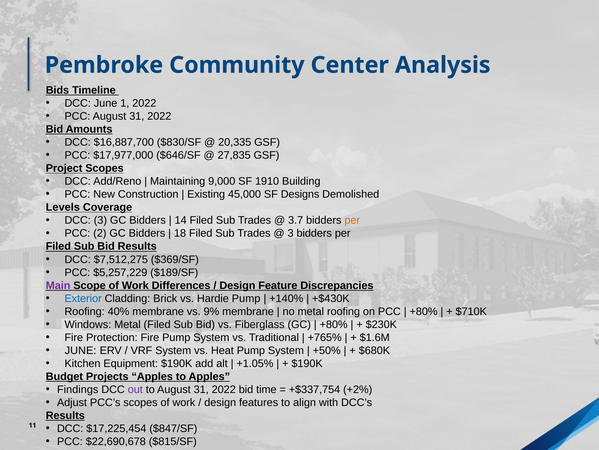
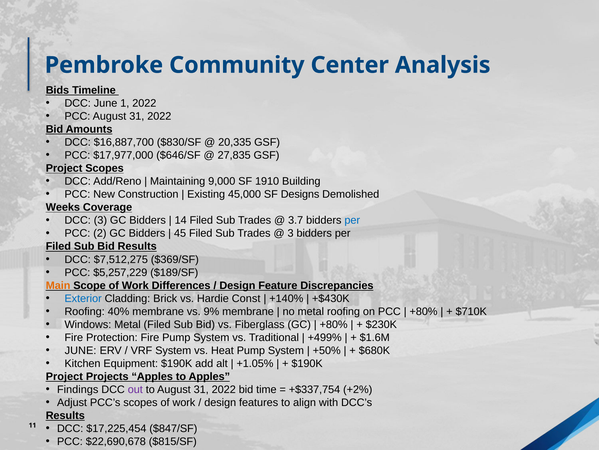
Levels: Levels -> Weeks
per at (352, 220) colour: orange -> blue
18: 18 -> 45
Main colour: purple -> orange
Hardie Pump: Pump -> Const
+765%: +765% -> +499%
Budget at (64, 376): Budget -> Project
